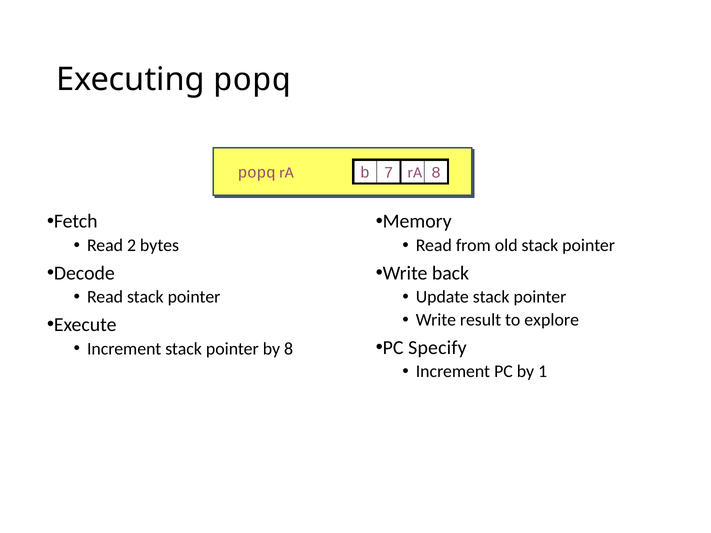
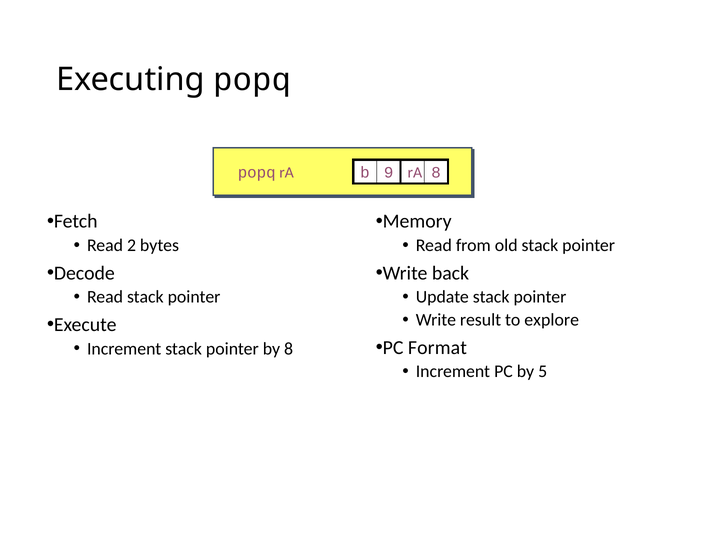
7: 7 -> 9
Specify: Specify -> Format
1: 1 -> 5
